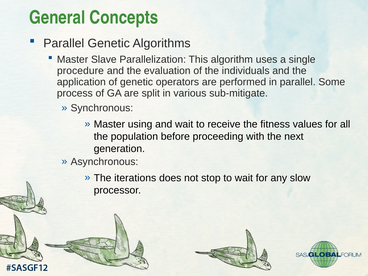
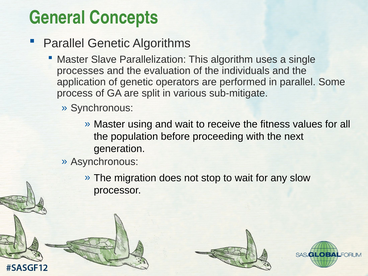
procedure: procedure -> processes
iterations: iterations -> migration
